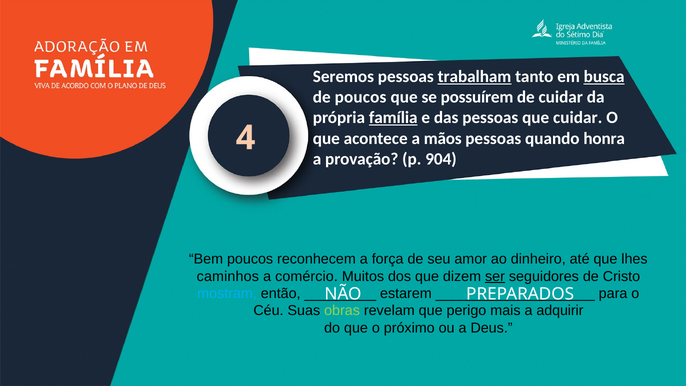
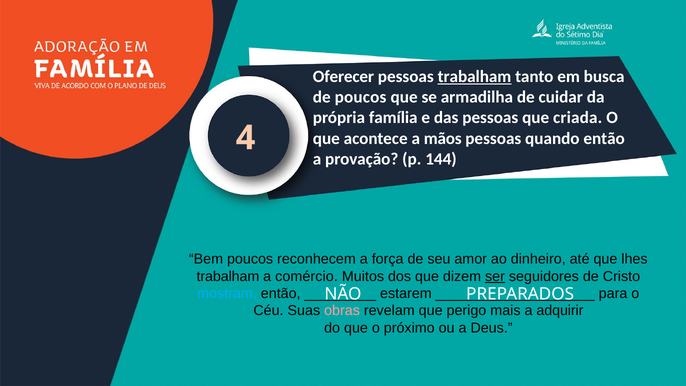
Seremos: Seremos -> Oferecer
busca underline: present -> none
possuírem: possuírem -> armadilha
família underline: present -> none
que cuidar: cuidar -> criada
quando honra: honra -> então
904: 904 -> 144
caminhos at (228, 276): caminhos -> trabalham
obras colour: light green -> pink
